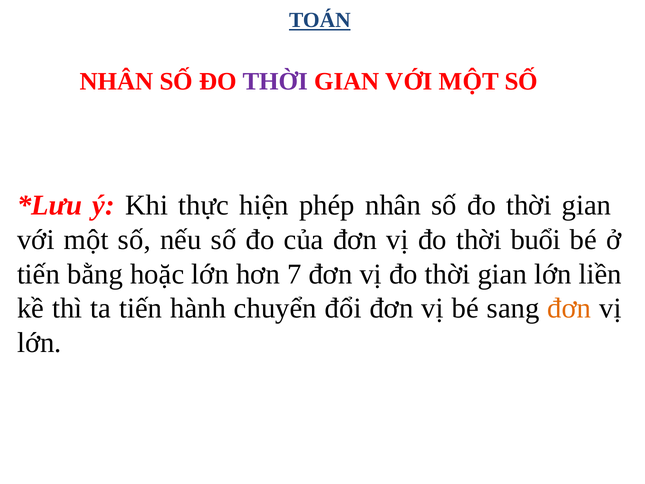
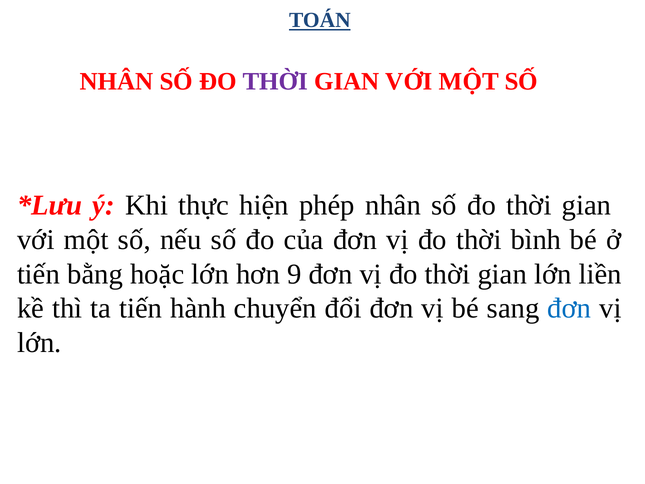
buổi: buổi -> bình
7: 7 -> 9
đơn at (569, 308) colour: orange -> blue
